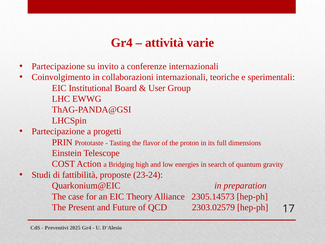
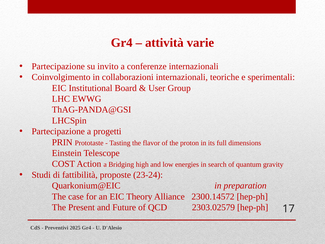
2305.14573: 2305.14573 -> 2300.14572
